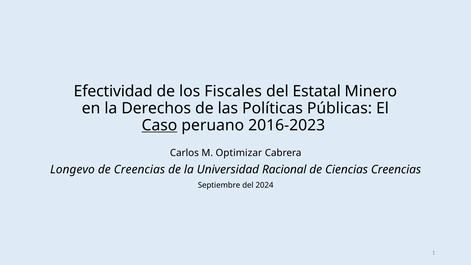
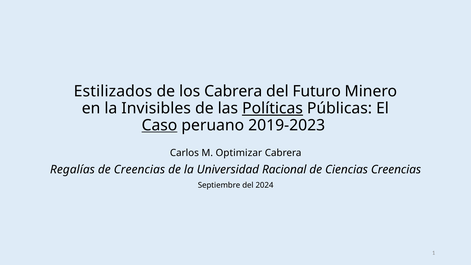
Efectividad: Efectividad -> Estilizados
los Fiscales: Fiscales -> Cabrera
Estatal: Estatal -> Futuro
Derechos: Derechos -> Invisibles
Políticas underline: none -> present
2016-2023: 2016-2023 -> 2019-2023
Longevo: Longevo -> Regalías
